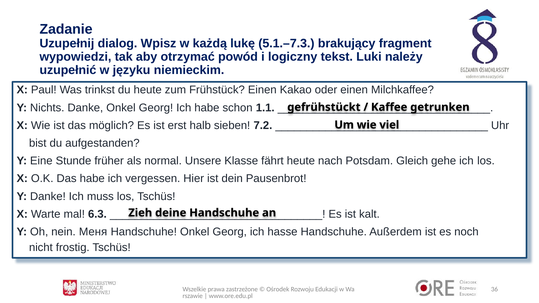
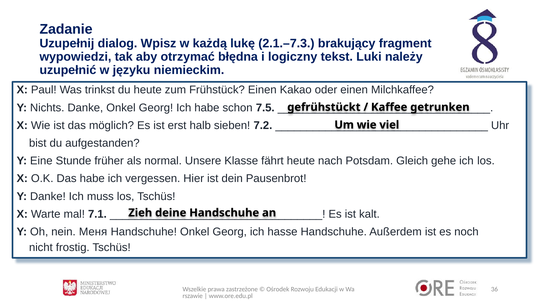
5.1.–7.3: 5.1.–7.3 -> 2.1.–7.3
powód: powód -> błędna
1.1: 1.1 -> 7.5
6.3: 6.3 -> 7.1
